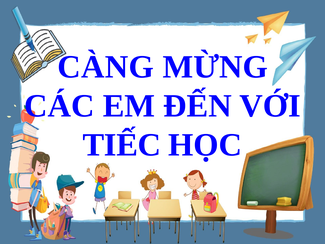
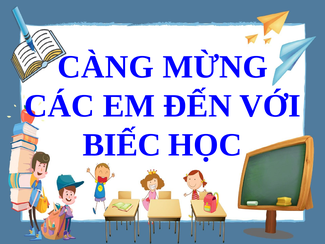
TIẾC: TIẾC -> BIẾC
